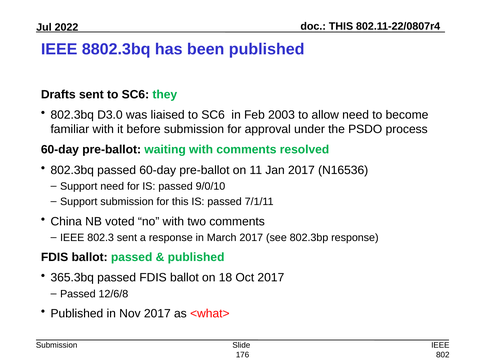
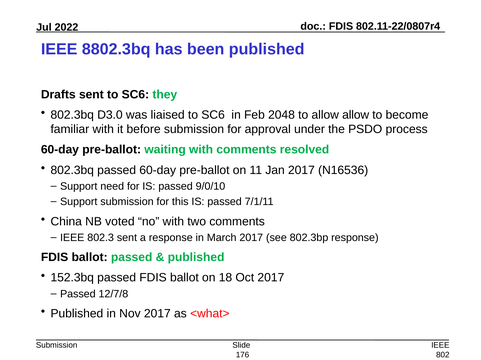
THIS at (341, 26): THIS -> FDIS
2003: 2003 -> 2048
allow need: need -> allow
365.3bq: 365.3bq -> 152.3bq
12/6/8: 12/6/8 -> 12/7/8
